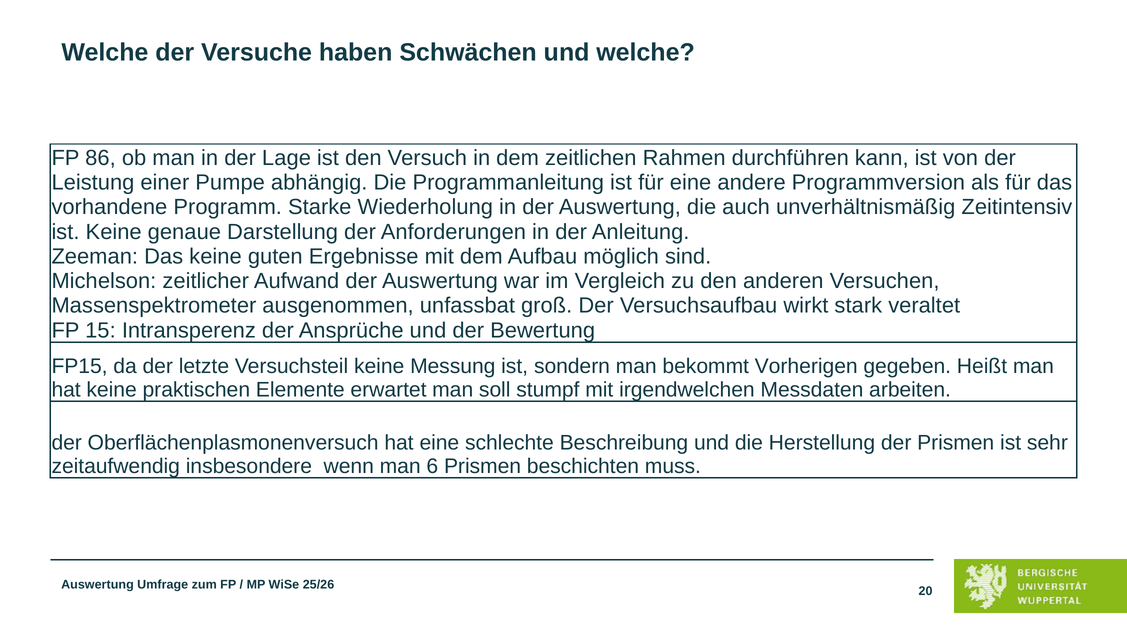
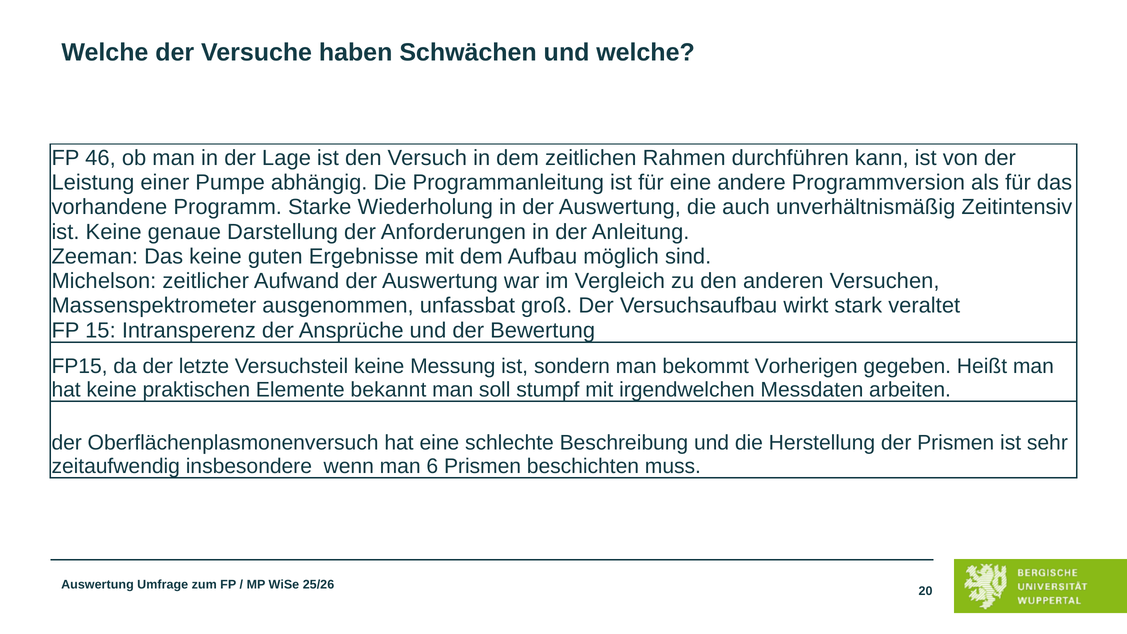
86: 86 -> 46
erwartet: erwartet -> bekannt
